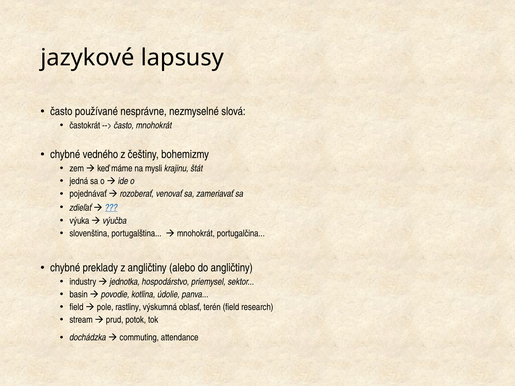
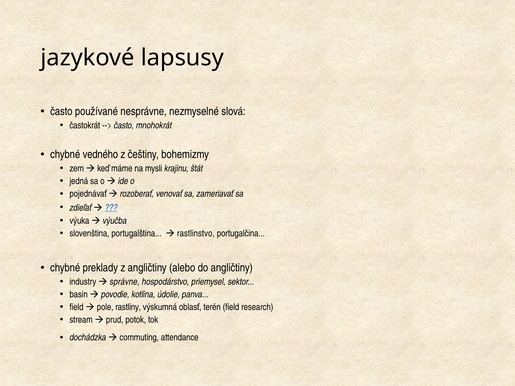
mnohokrát at (196, 234): mnohokrát -> rastlinstvo
jednotka: jednotka -> správne
